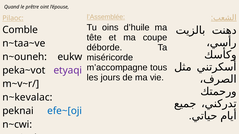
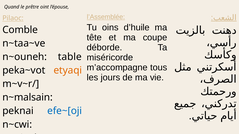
eukw: eukw -> table
etyaqi colour: purple -> orange
n~kevalac: n~kevalac -> n~malsain
